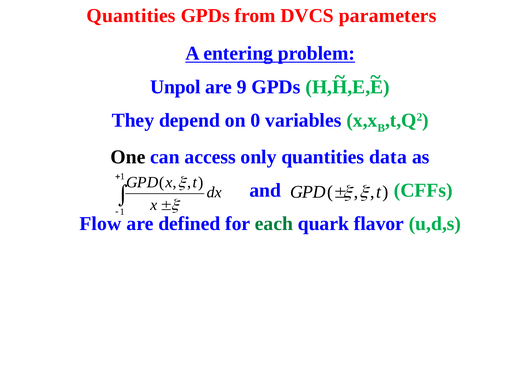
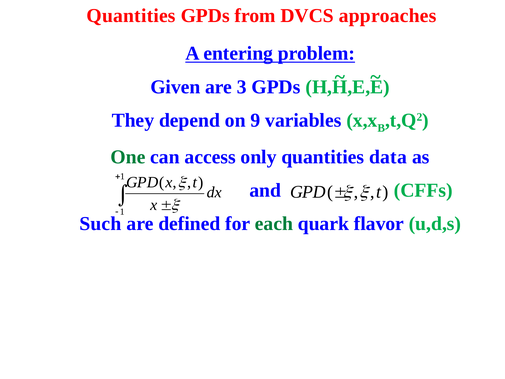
parameters: parameters -> approaches
Unpol: Unpol -> Given
9: 9 -> 3
0: 0 -> 9
One colour: black -> green
Flow: Flow -> Such
